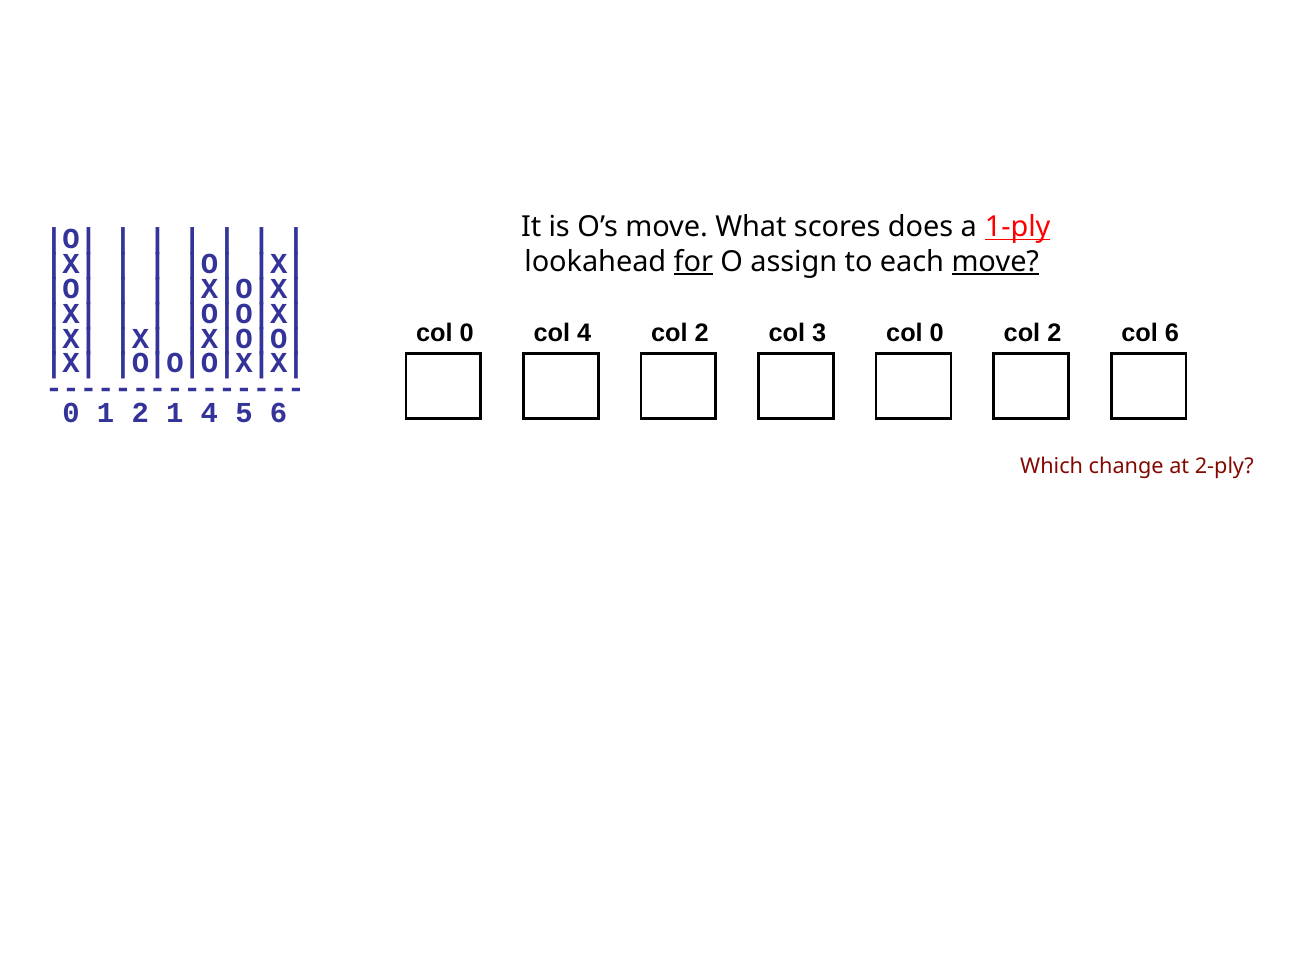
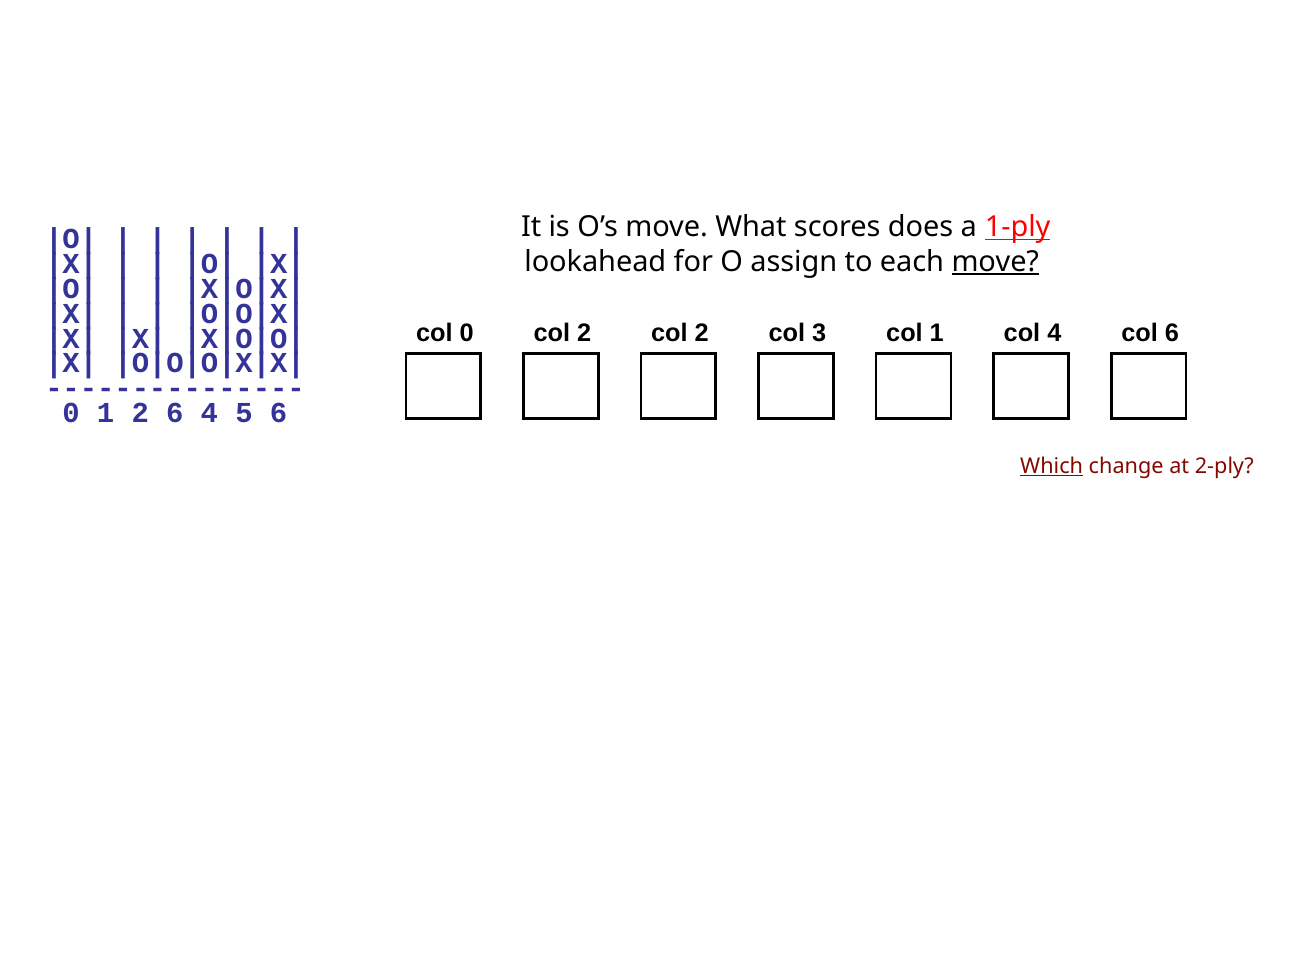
for underline: present -> none
0 col 4: 4 -> 2
3 col 0: 0 -> 1
2 at (1054, 333): 2 -> 4
2 1: 1 -> 6
Which underline: none -> present
